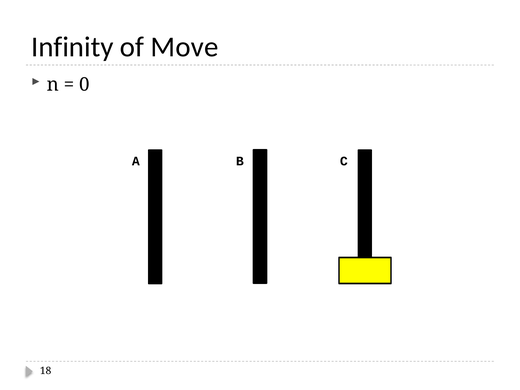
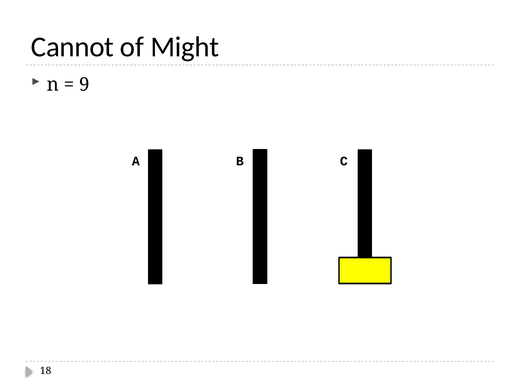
Infinity: Infinity -> Cannot
Move: Move -> Might
0: 0 -> 9
